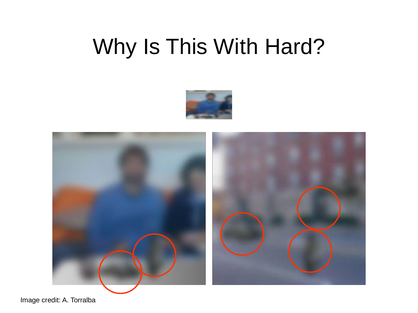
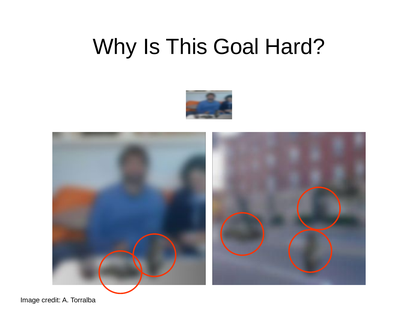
With: With -> Goal
